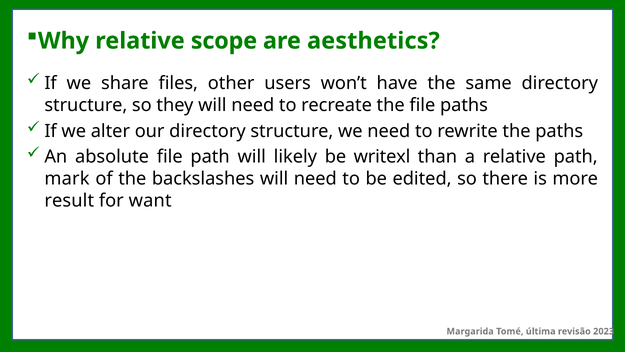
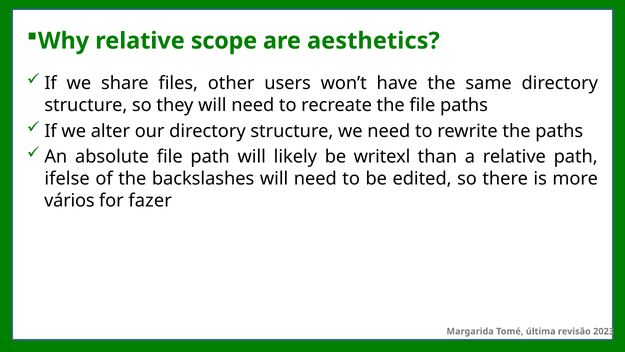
mark: mark -> ifelse
result: result -> vários
want: want -> fazer
